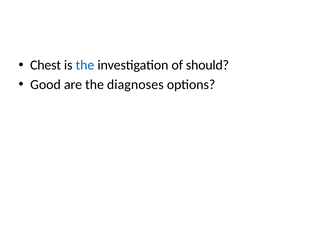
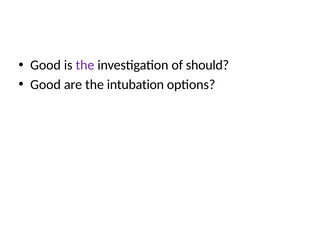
Chest at (46, 65): Chest -> Good
the at (85, 65) colour: blue -> purple
diagnoses: diagnoses -> intubation
